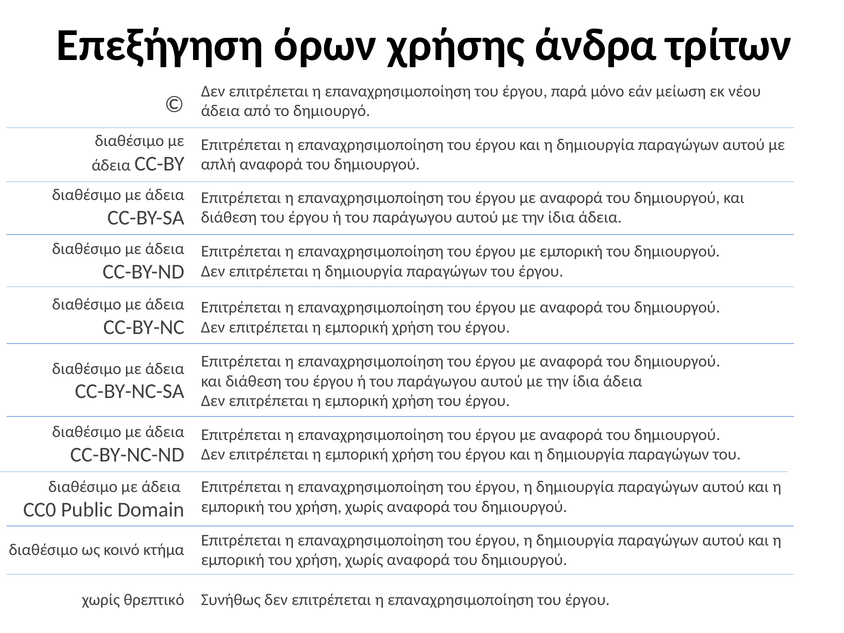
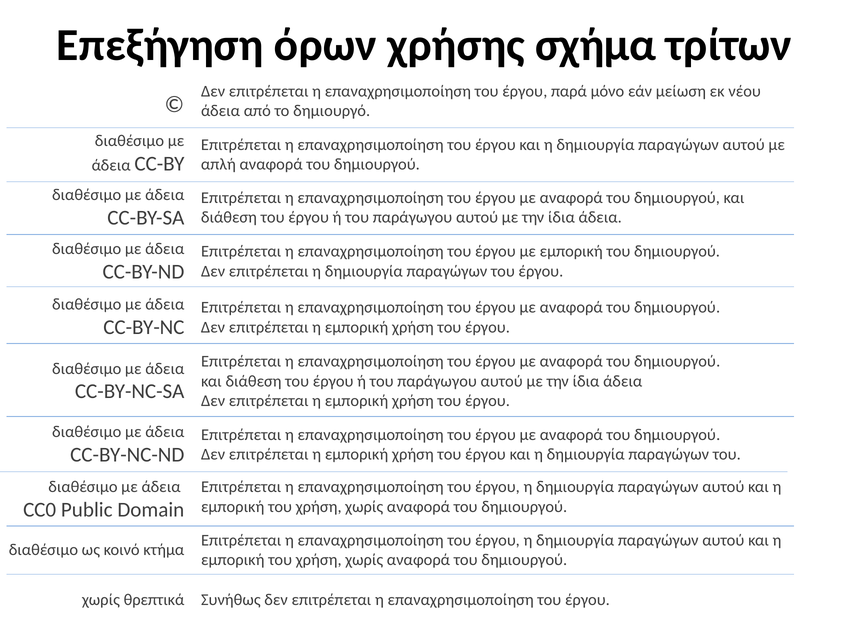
άνδρα: άνδρα -> σχήμα
θρεπτικό: θρεπτικό -> θρεπτικά
